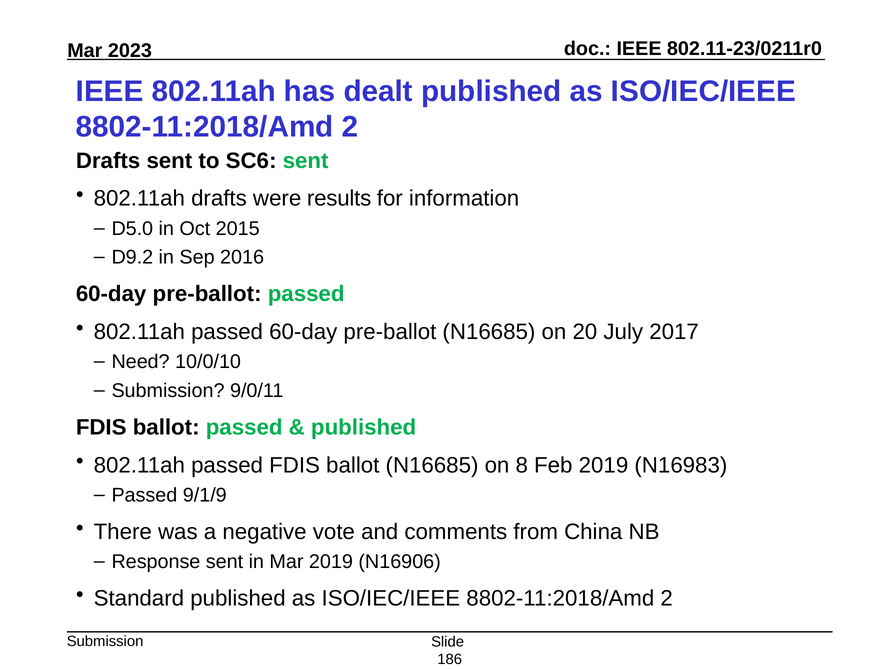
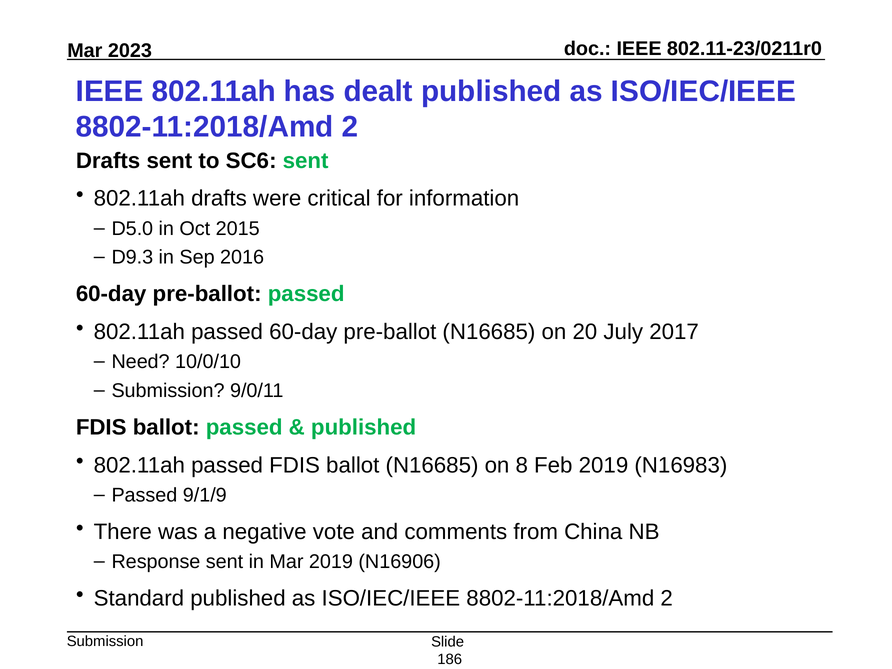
results: results -> critical
D9.2: D9.2 -> D9.3
